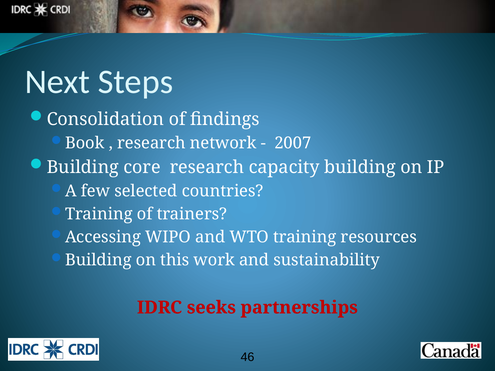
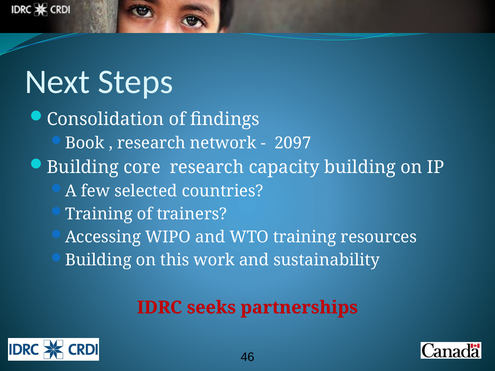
2007: 2007 -> 2097
